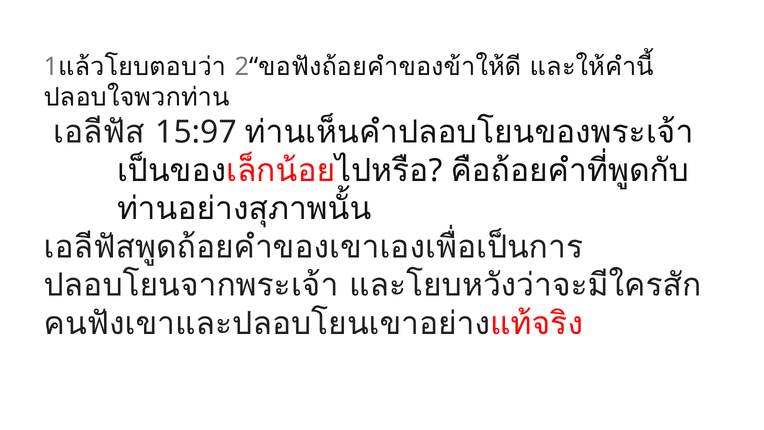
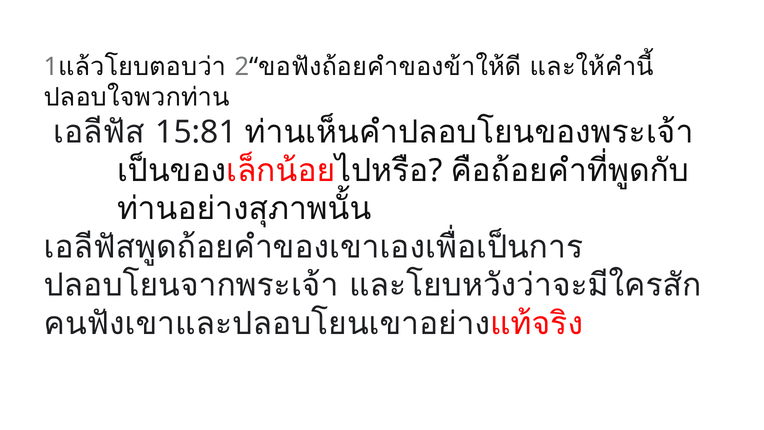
15:97: 15:97 -> 15:81
